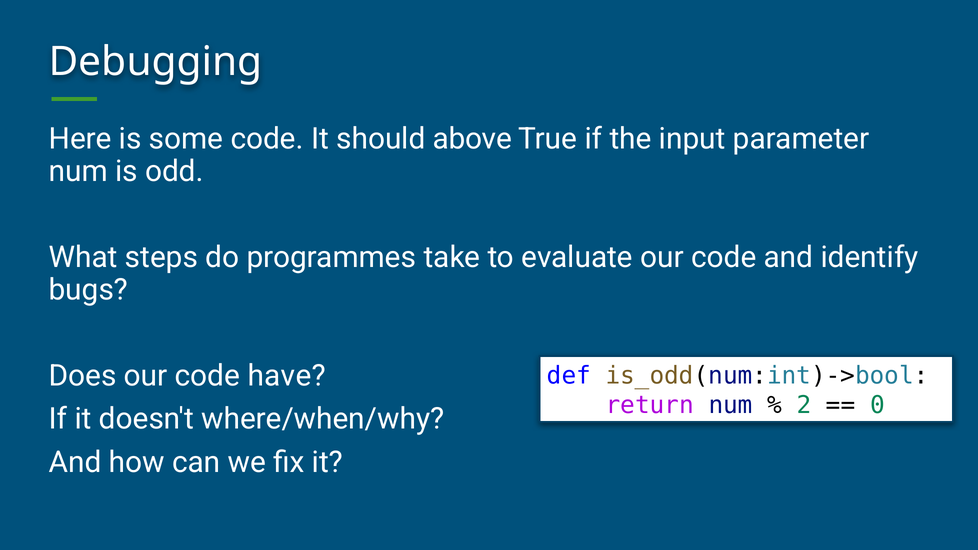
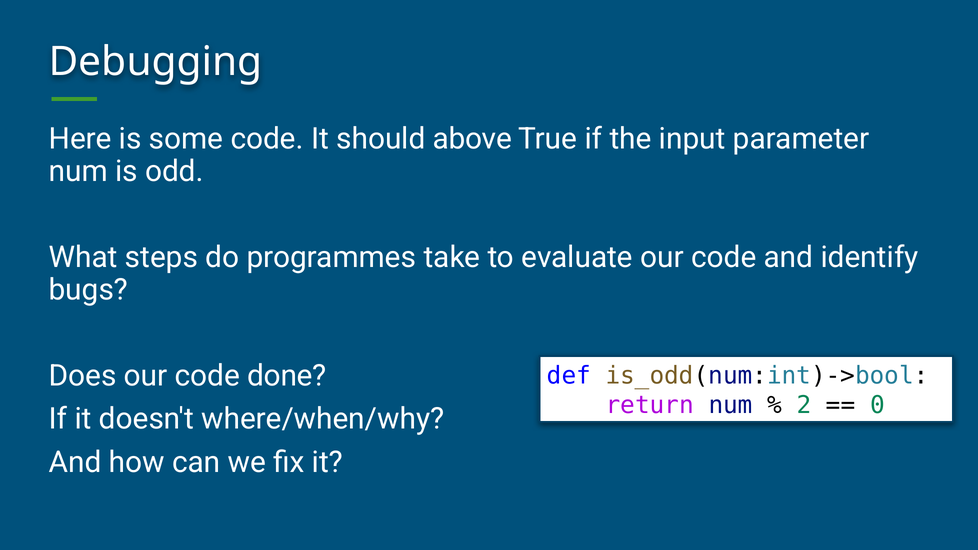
have: have -> done
